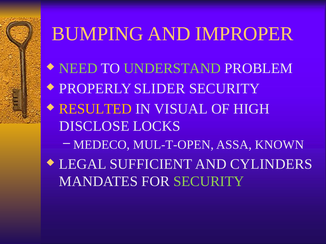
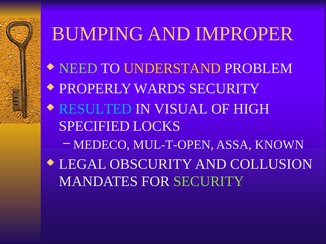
UNDERSTAND colour: light green -> yellow
SLIDER: SLIDER -> WARDS
RESULTED colour: yellow -> light blue
DISCLOSE: DISCLOSE -> SPECIFIED
SUFFICIENT: SUFFICIENT -> OBSCURITY
CYLINDERS: CYLINDERS -> COLLUSION
